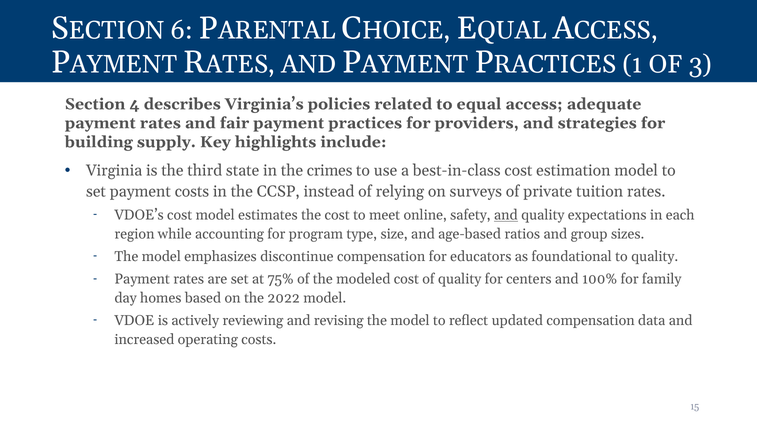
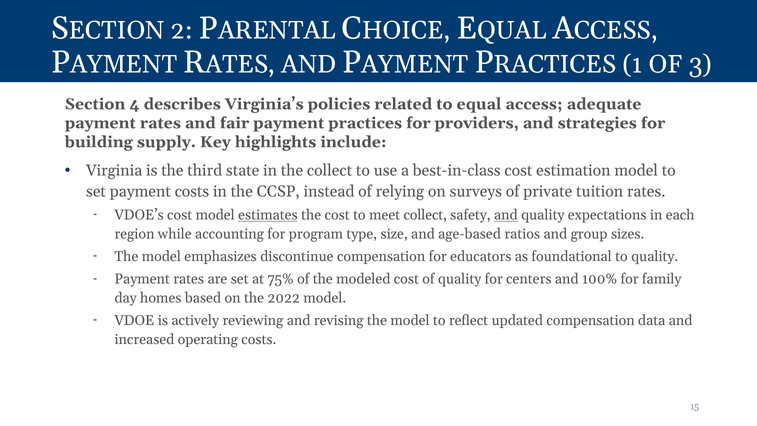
6: 6 -> 2
the crimes: crimes -> collect
estimates underline: none -> present
meet online: online -> collect
